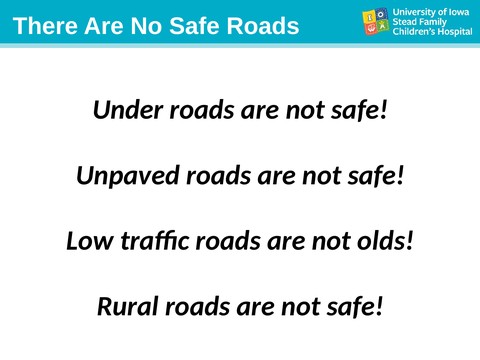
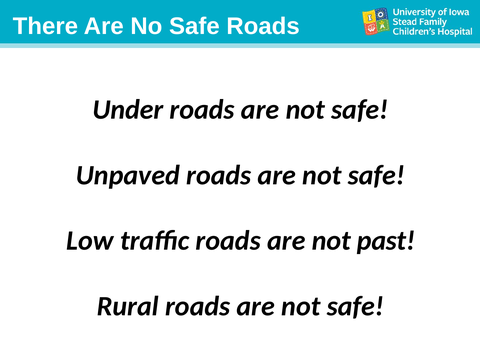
olds: olds -> past
